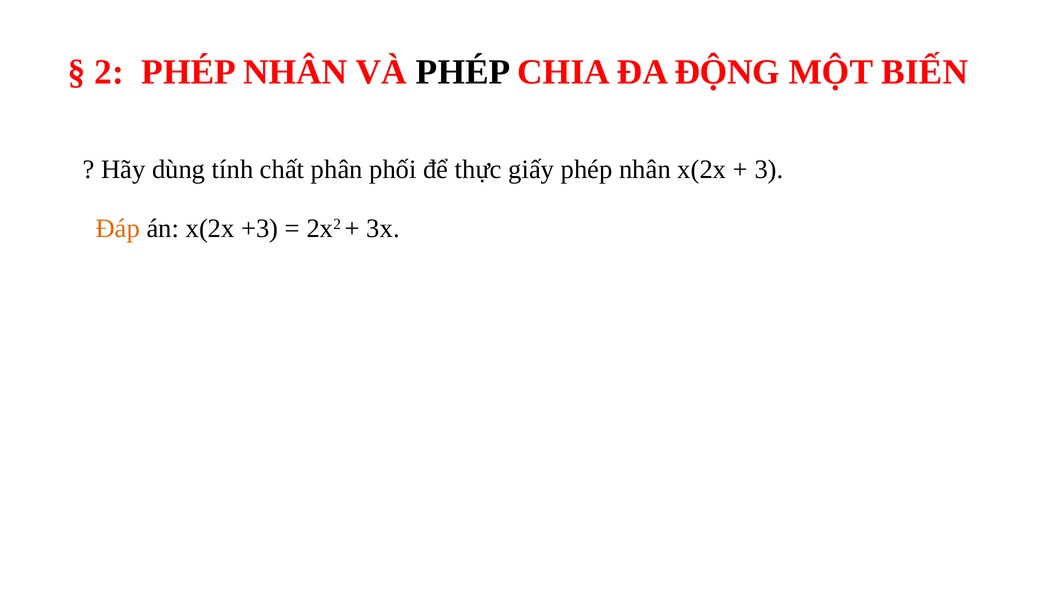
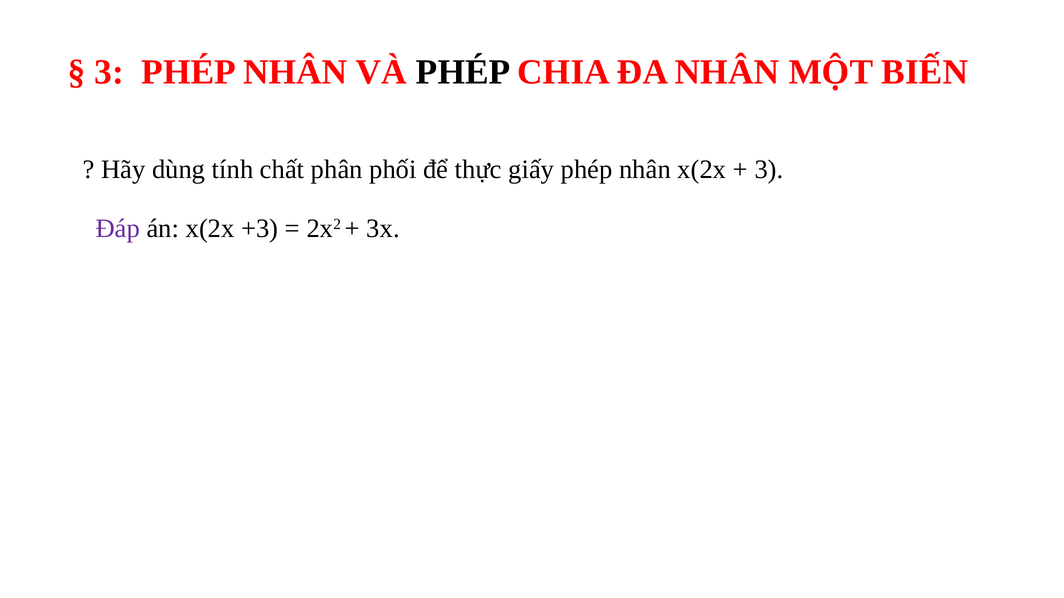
2 at (109, 72): 2 -> 3
ĐA ĐỘNG: ĐỘNG -> NHÂN
Đáp colour: orange -> purple
